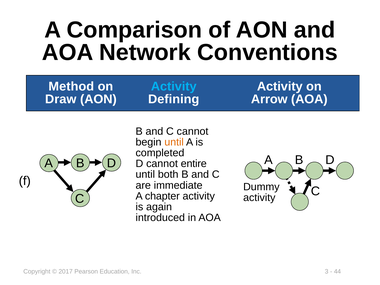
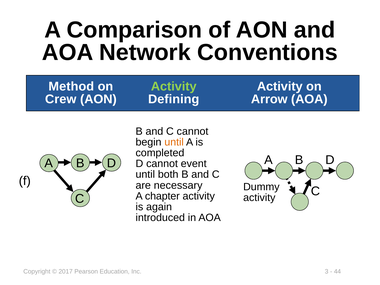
Activity at (174, 86) colour: light blue -> light green
Draw: Draw -> Crew
entire: entire -> event
immediate: immediate -> necessary
